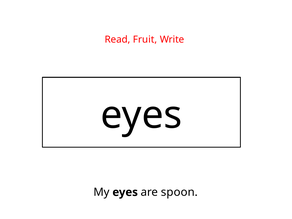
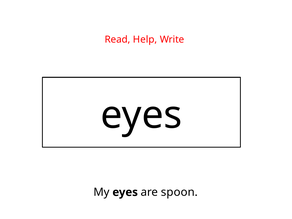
Fruit: Fruit -> Help
